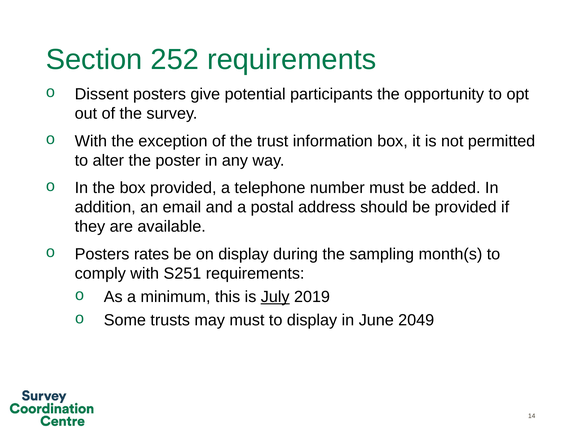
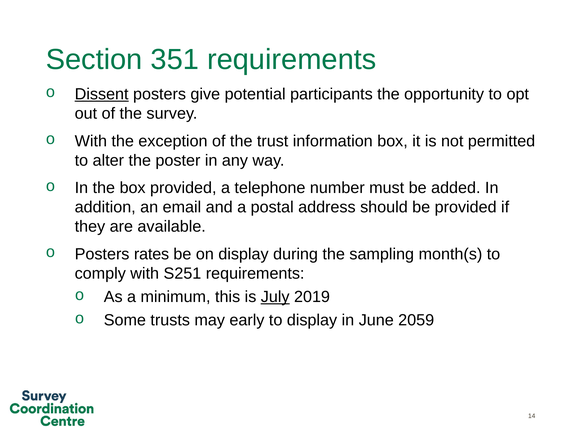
252: 252 -> 351
Dissent underline: none -> present
may must: must -> early
2049: 2049 -> 2059
